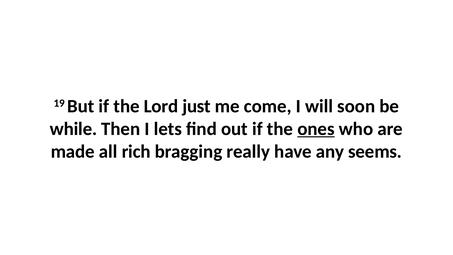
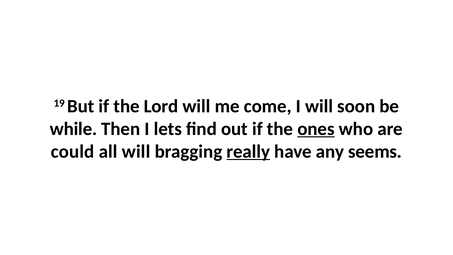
Lord just: just -> will
made: made -> could
all rich: rich -> will
really underline: none -> present
